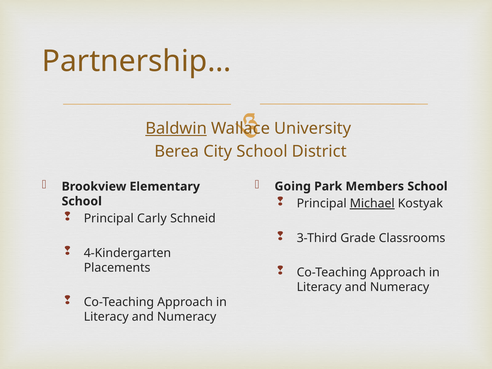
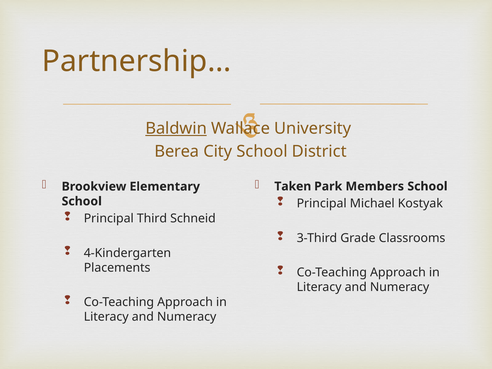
Going: Going -> Taken
Michael underline: present -> none
Carly: Carly -> Third
